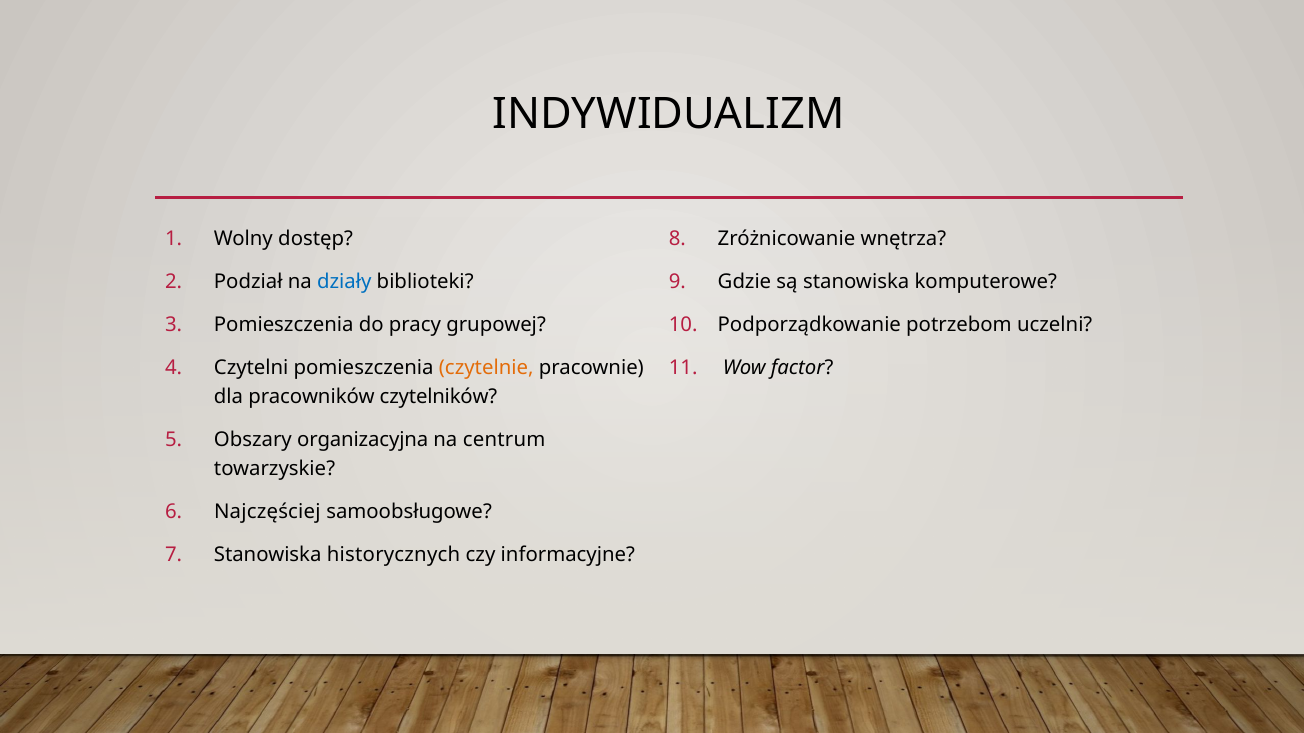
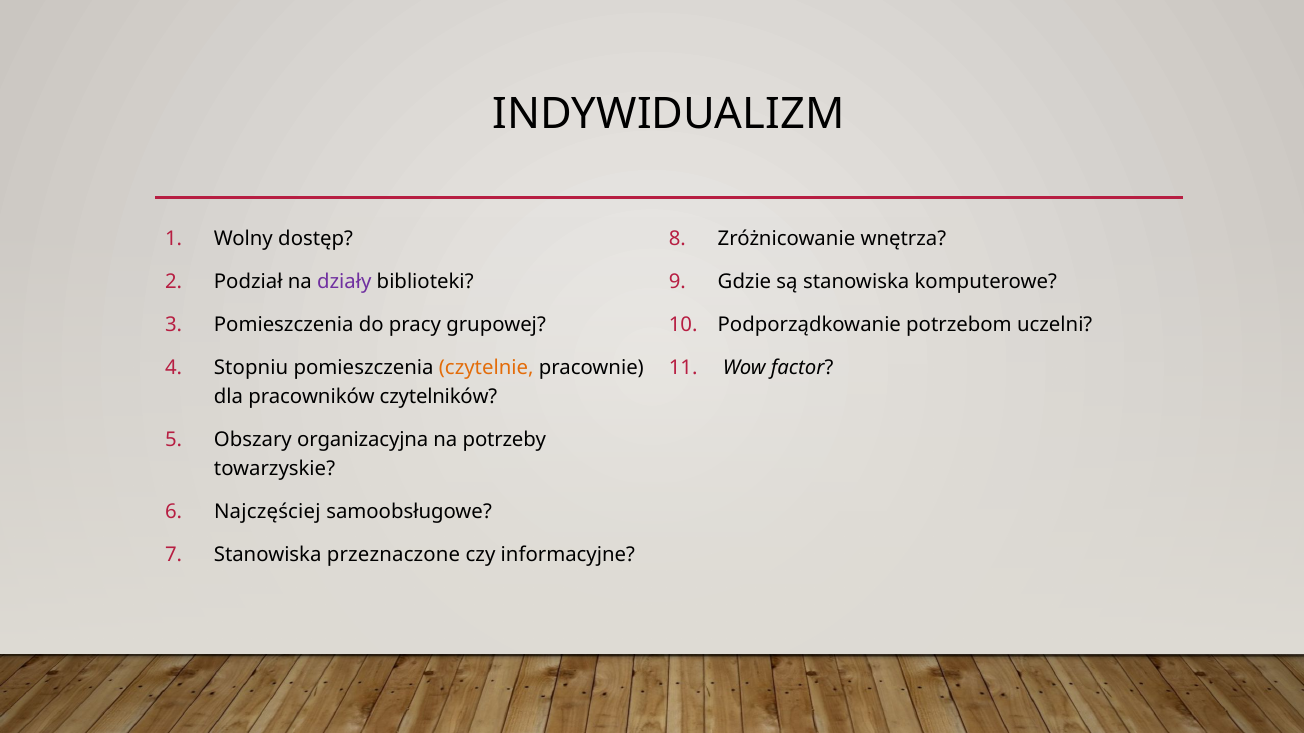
działy colour: blue -> purple
Czytelni: Czytelni -> Stopniu
centrum: centrum -> potrzeby
historycznych: historycznych -> przeznaczone
